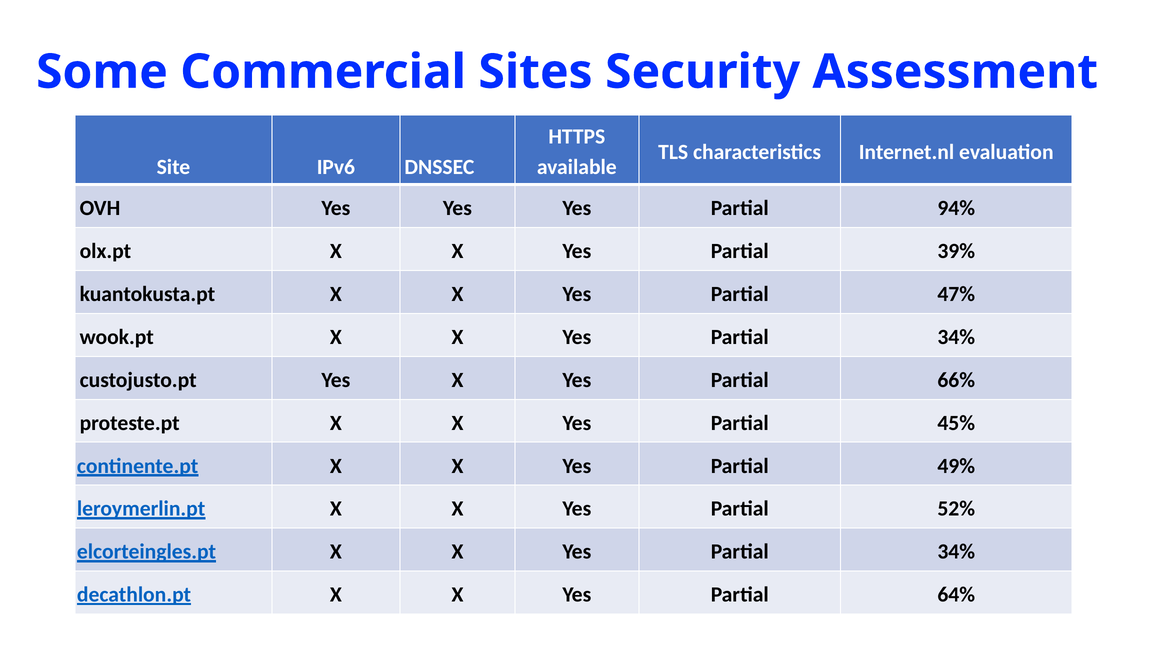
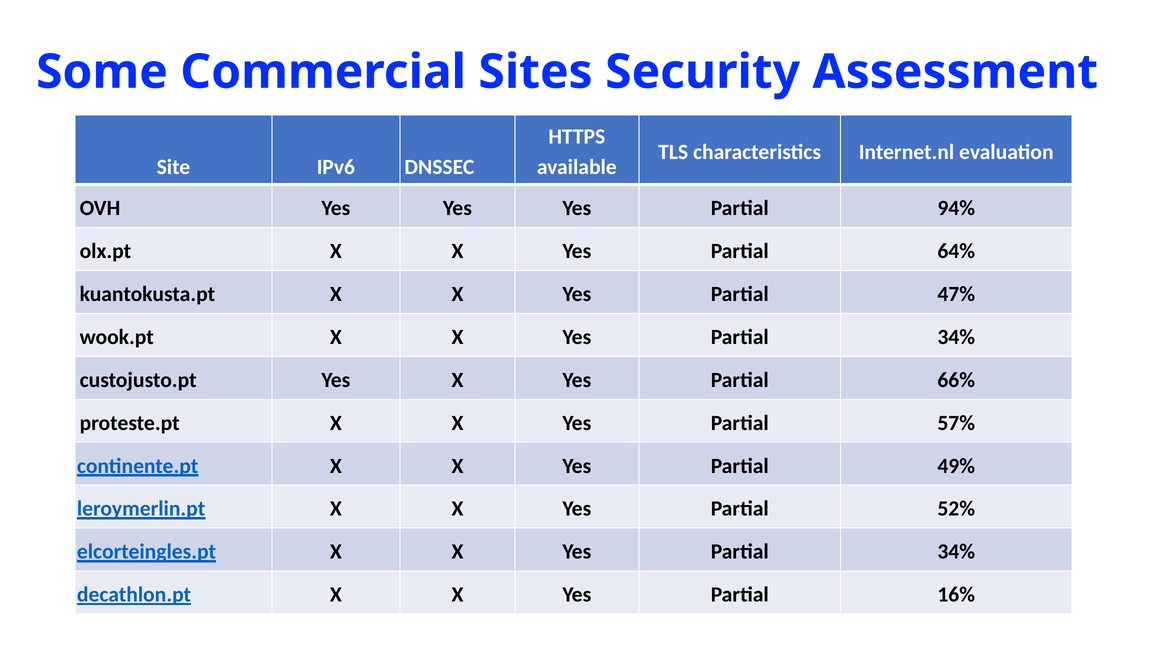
39%: 39% -> 64%
45%: 45% -> 57%
64%: 64% -> 16%
